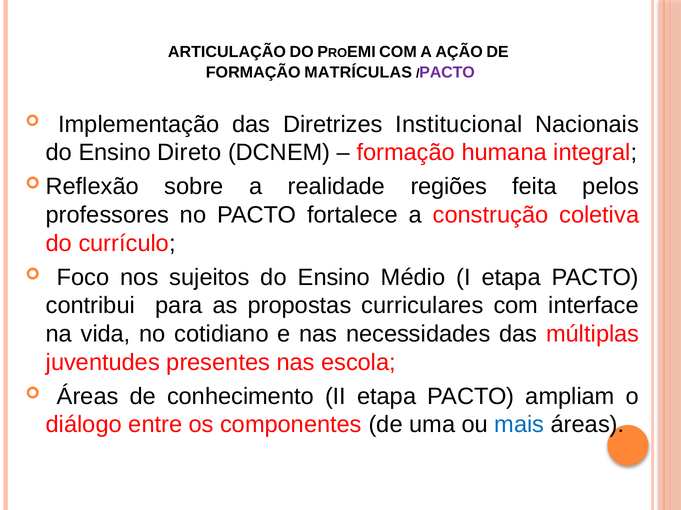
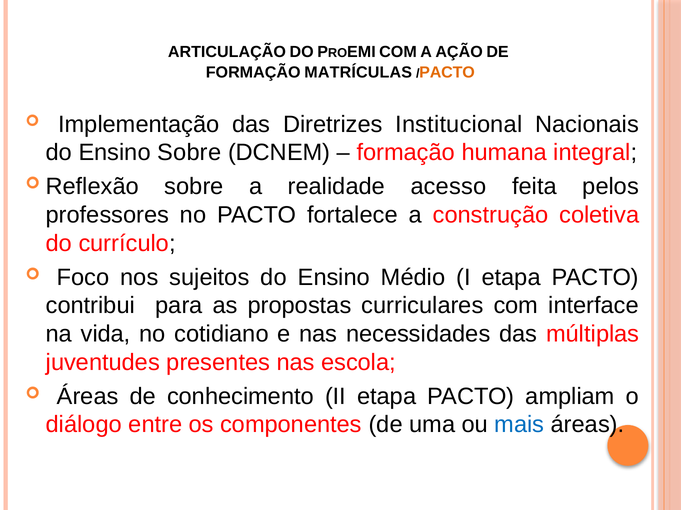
PACTO at (447, 73) colour: purple -> orange
Ensino Direto: Direto -> Sobre
regiões: regiões -> acesso
